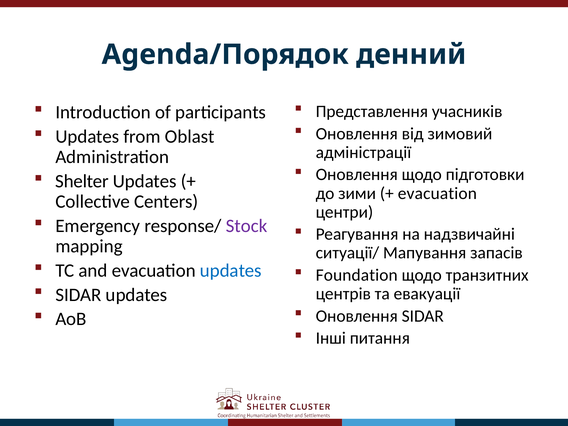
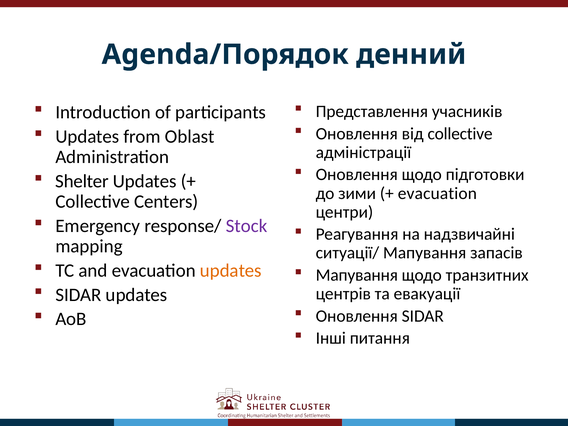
від зимовий: зимовий -> collective
updates at (231, 271) colour: blue -> orange
Foundation at (357, 275): Foundation -> Мапування
